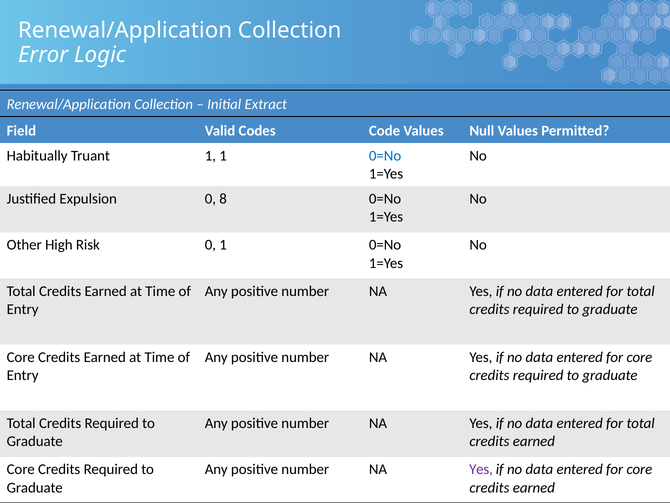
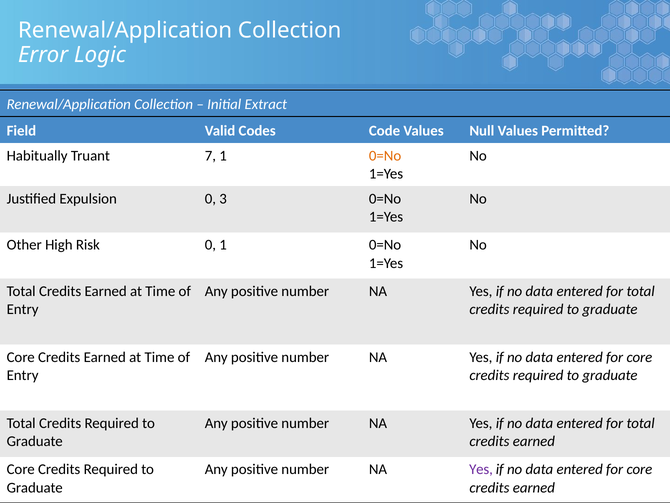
Truant 1: 1 -> 7
0=No at (385, 155) colour: blue -> orange
8: 8 -> 3
